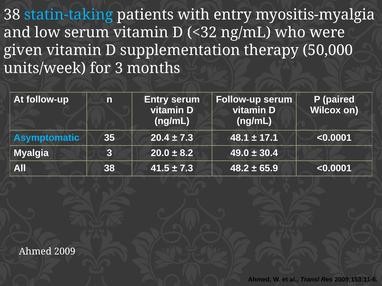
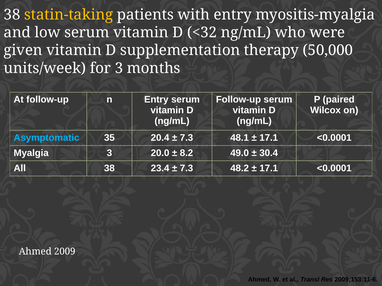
statin-taking colour: light blue -> yellow
41.5: 41.5 -> 23.4
65.9 at (269, 168): 65.9 -> 17.1
